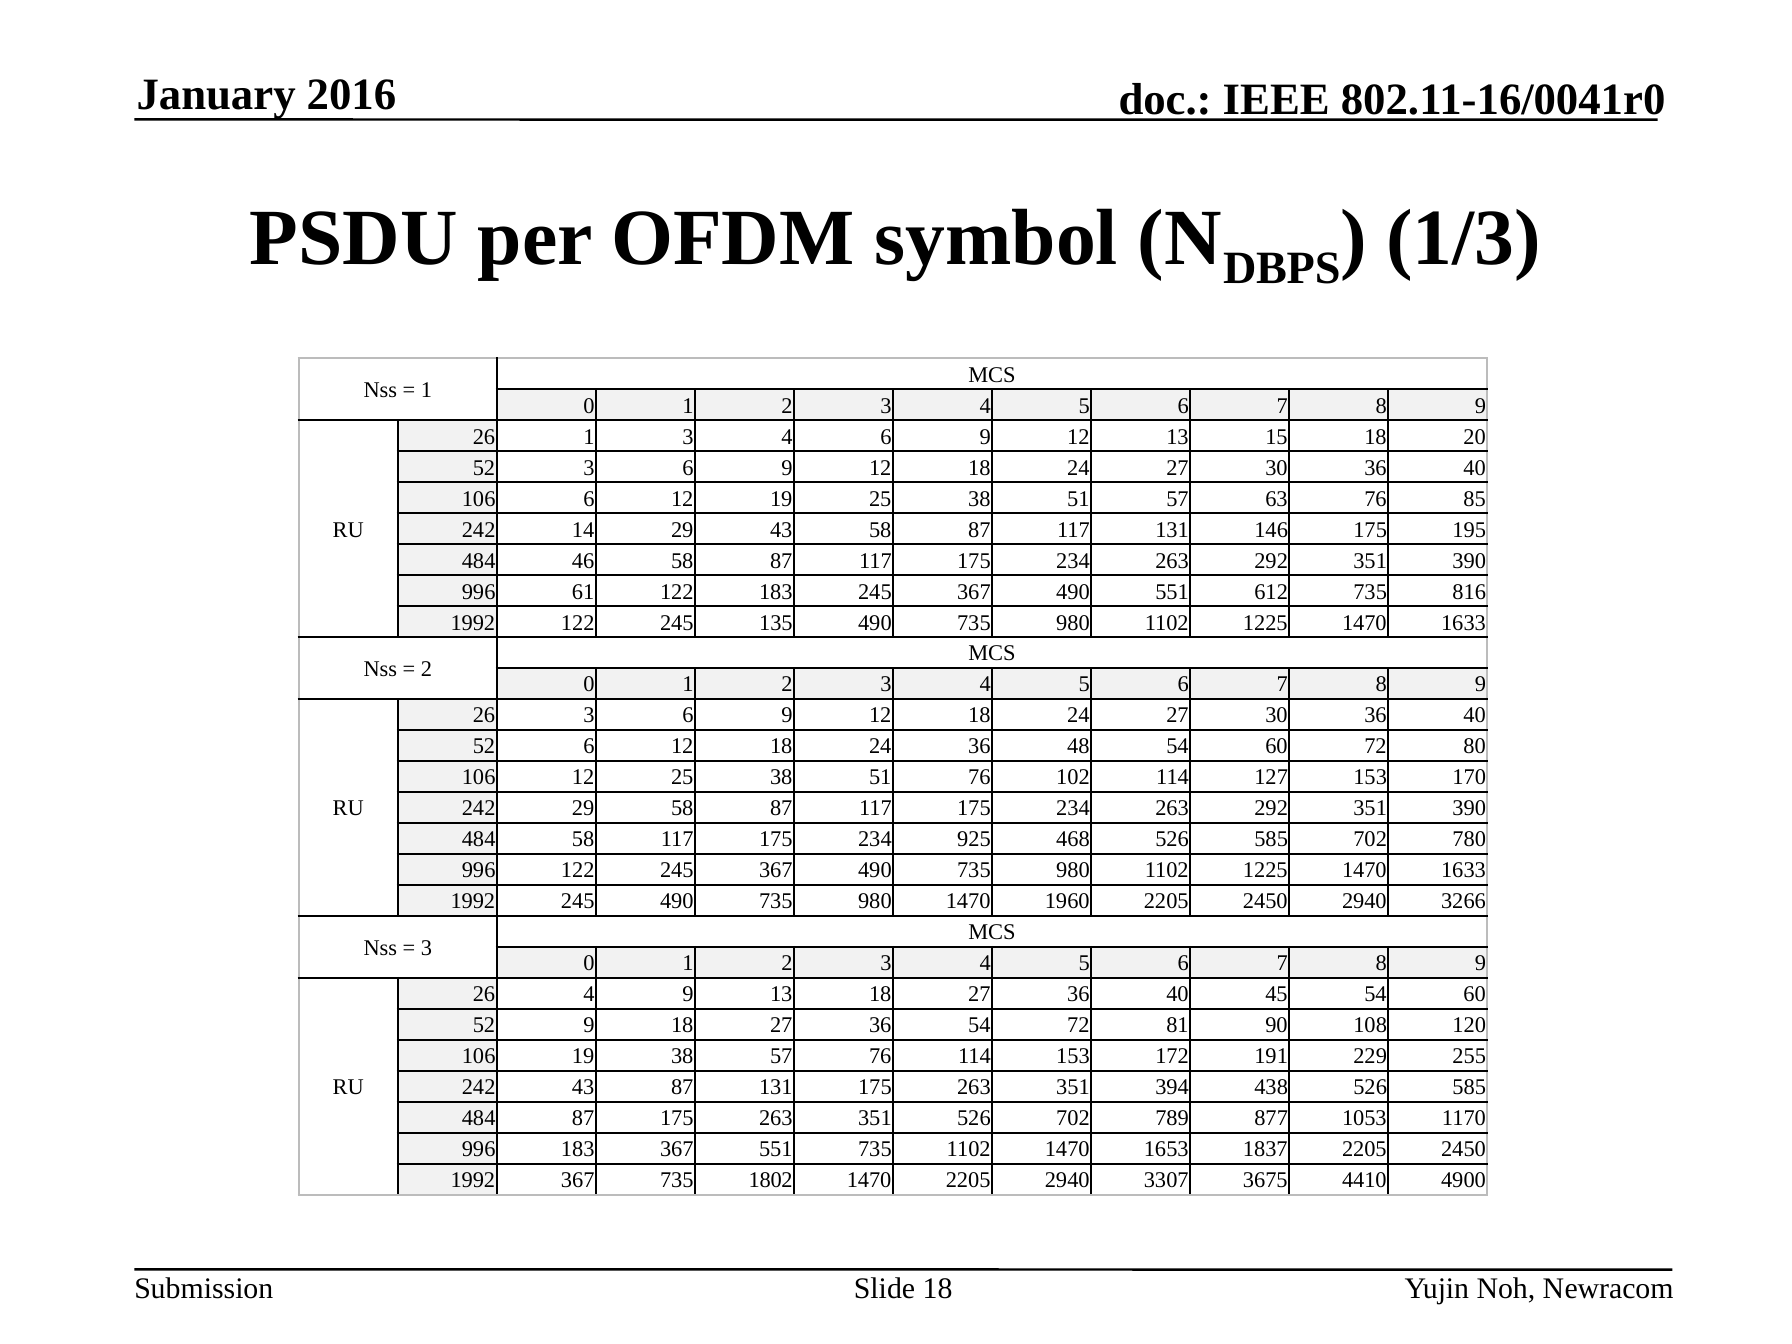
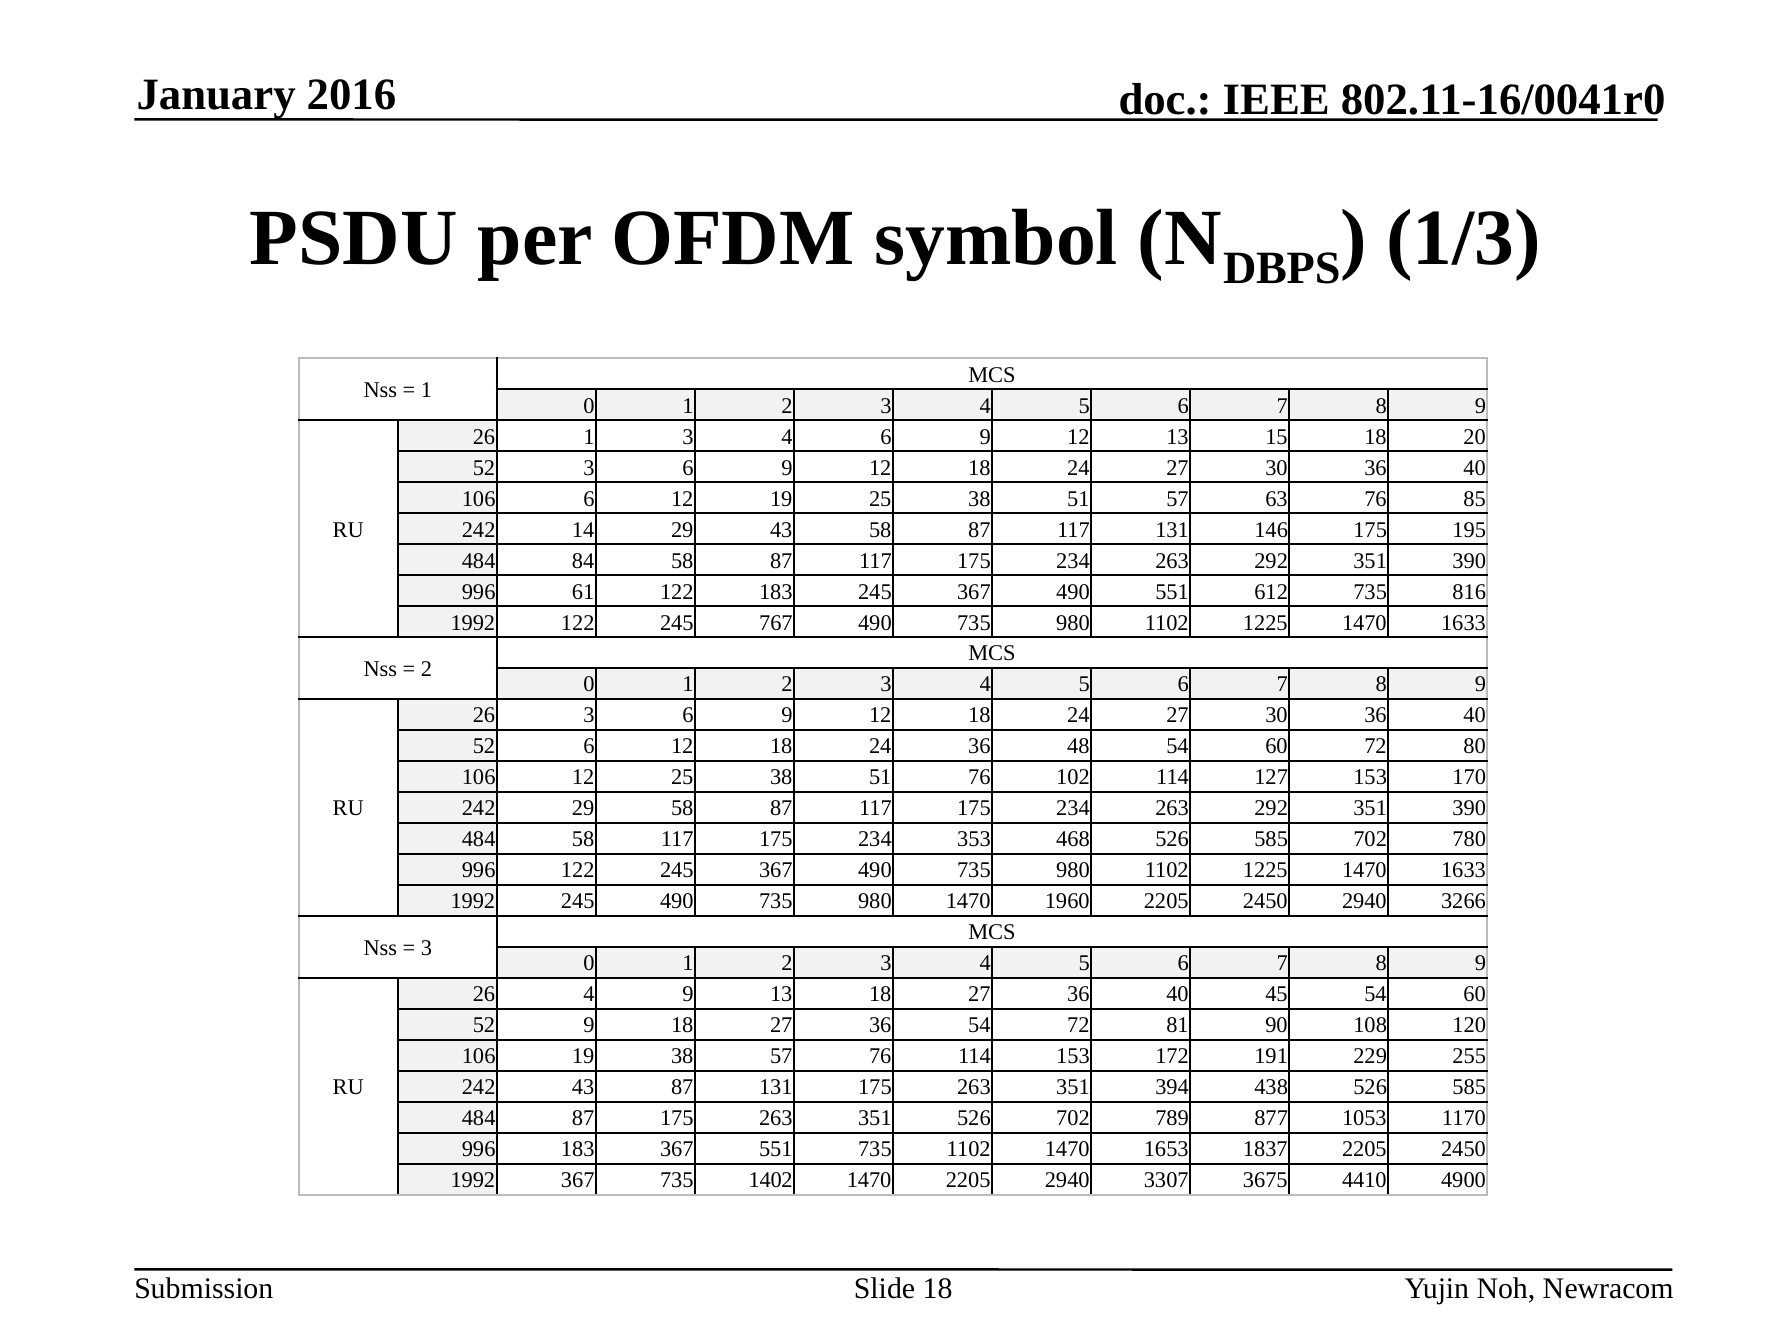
46: 46 -> 84
135: 135 -> 767
925: 925 -> 353
1802: 1802 -> 1402
